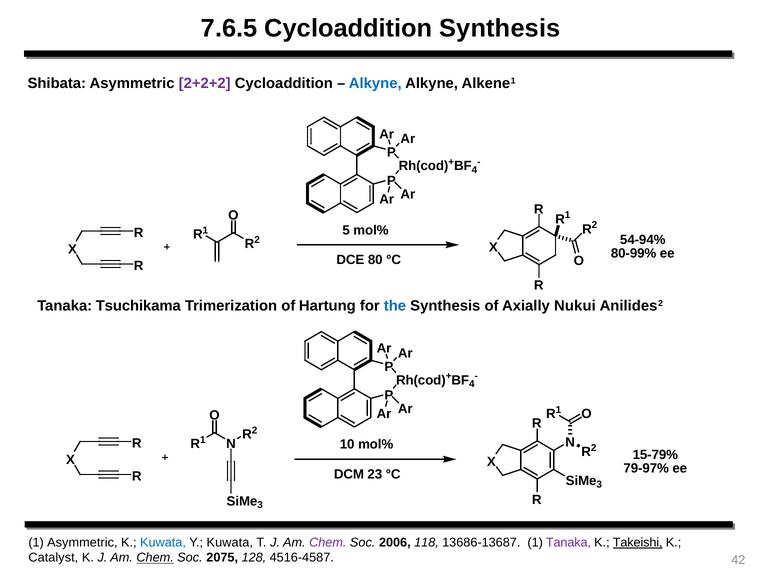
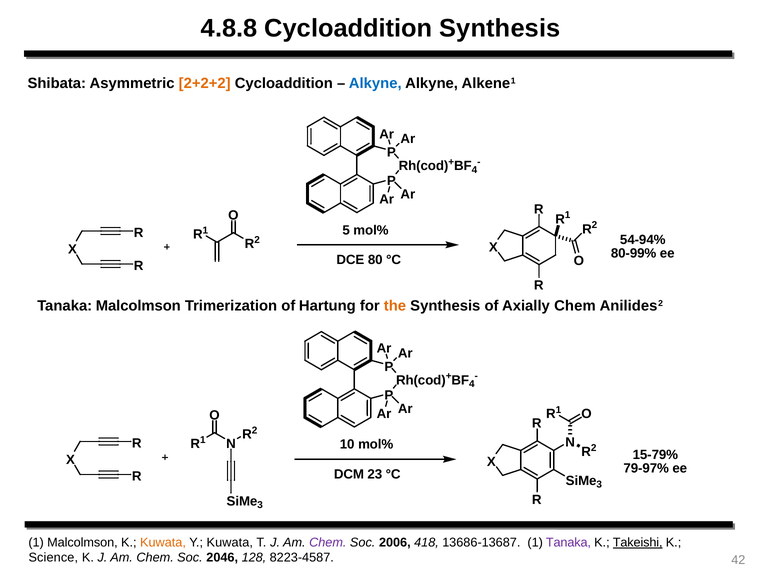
7.6.5: 7.6.5 -> 4.8.8
2+2+2 colour: purple -> orange
Tanaka Tsuchikama: Tsuchikama -> Malcolmson
the colour: blue -> orange
Axially Nukui: Nukui -> Chem
1 Asymmetric: Asymmetric -> Malcolmson
Kuwata at (163, 542) colour: blue -> orange
118: 118 -> 418
Catalyst: Catalyst -> Science
Chem at (155, 557) underline: present -> none
2075: 2075 -> 2046
4516-4587: 4516-4587 -> 8223-4587
